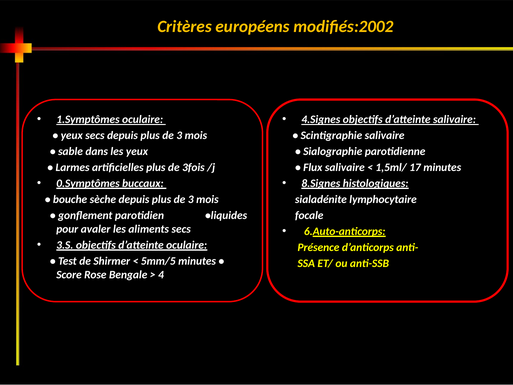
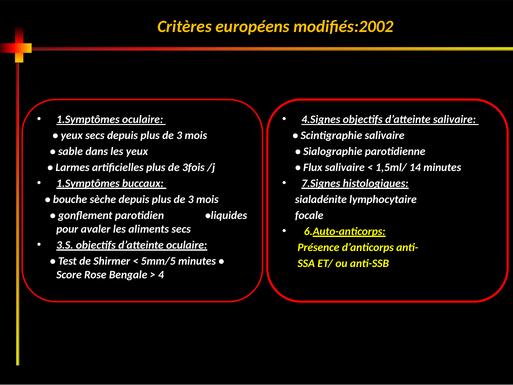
17: 17 -> 14
0.Symptômes at (88, 183): 0.Symptômes -> 1.Symptômes
8.Signes: 8.Signes -> 7.Signes
